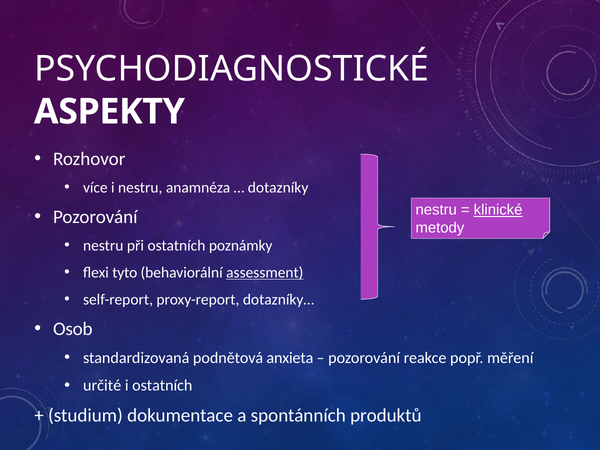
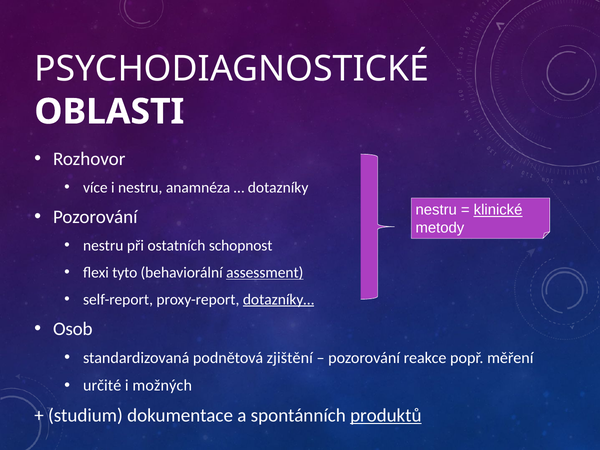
ASPEKTY: ASPEKTY -> OBLASTI
poznámky: poznámky -> schopnost
dotazníky… underline: none -> present
anxieta: anxieta -> zjištění
i ostatních: ostatních -> možných
produktů underline: none -> present
